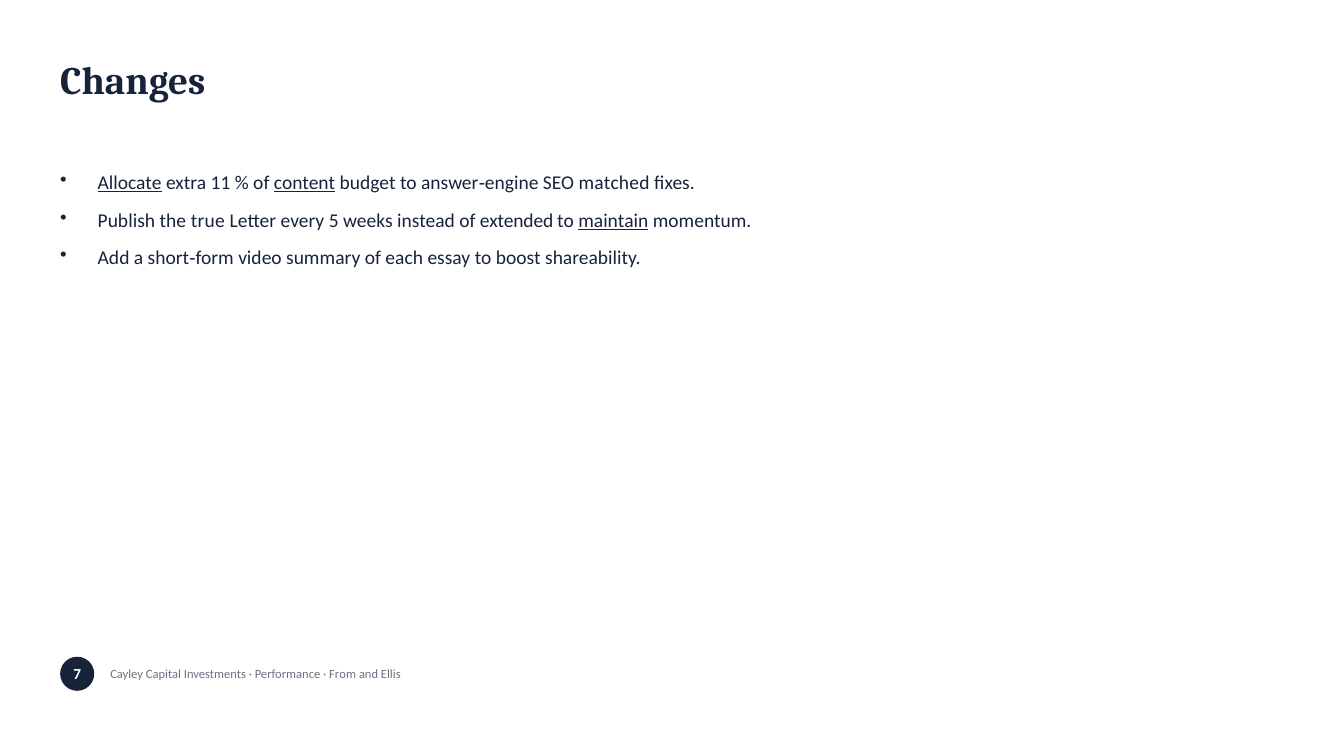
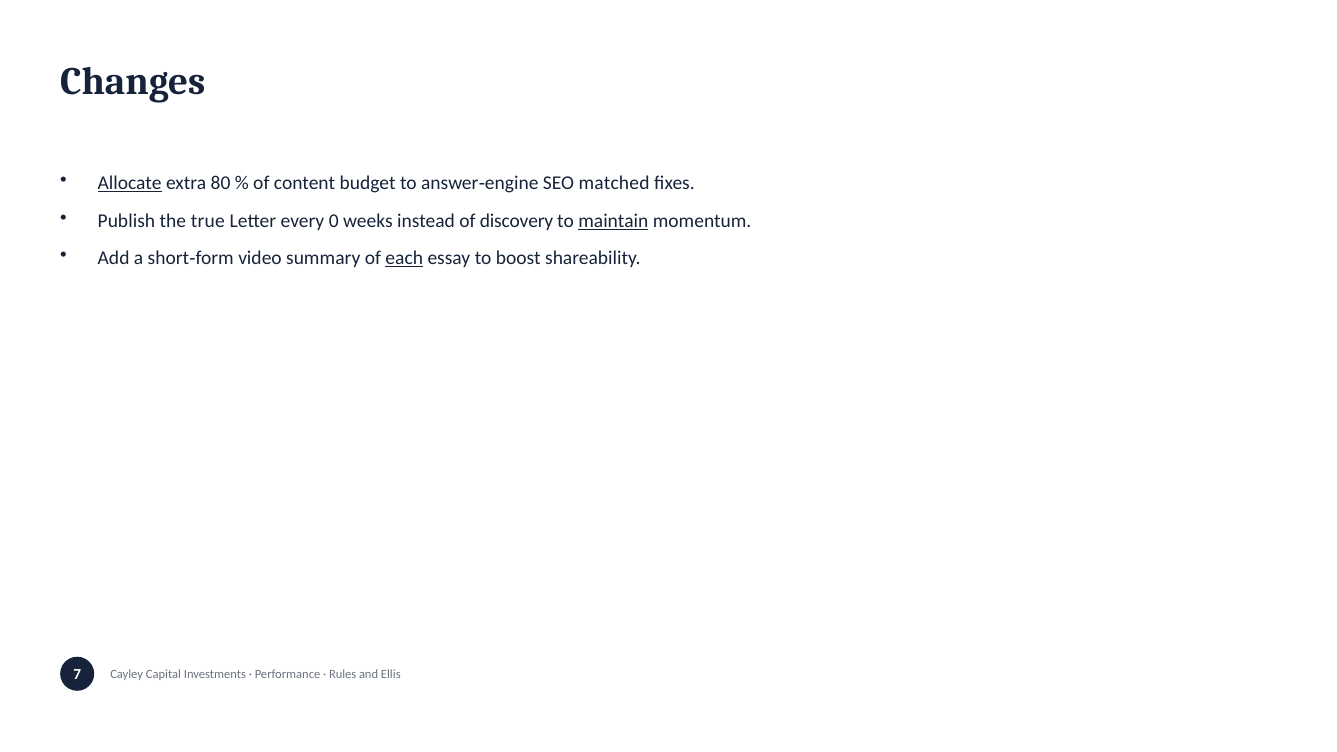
11: 11 -> 80
content underline: present -> none
5: 5 -> 0
extended: extended -> discovery
each underline: none -> present
From: From -> Rules
